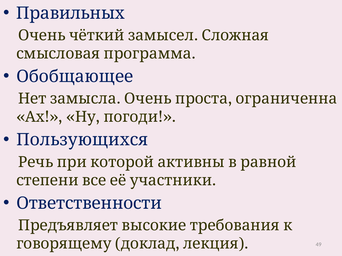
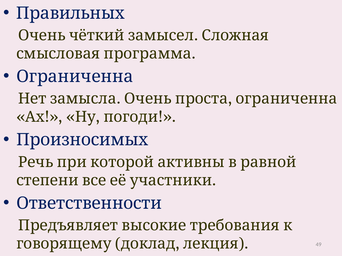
Обобщающее at (75, 77): Обобщающее -> Ограниченна
Пользующихся: Пользующихся -> Произносимых
